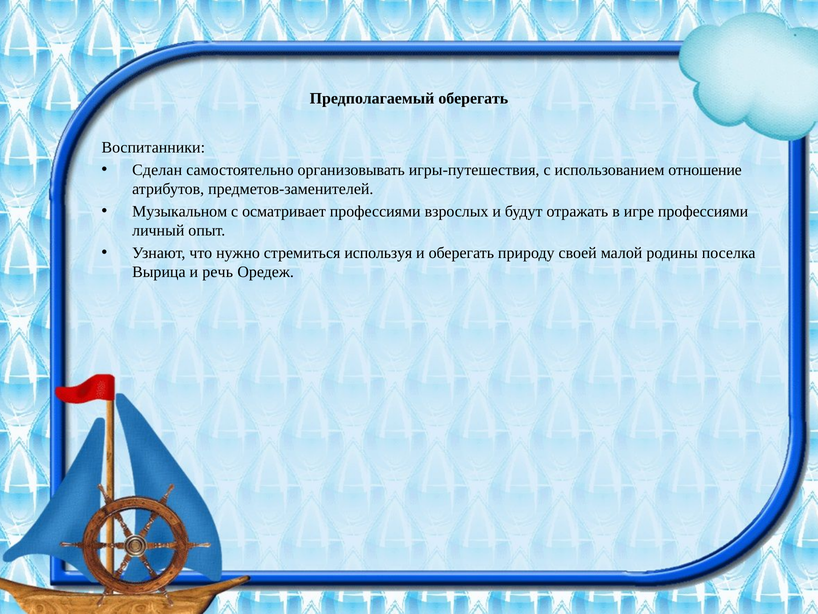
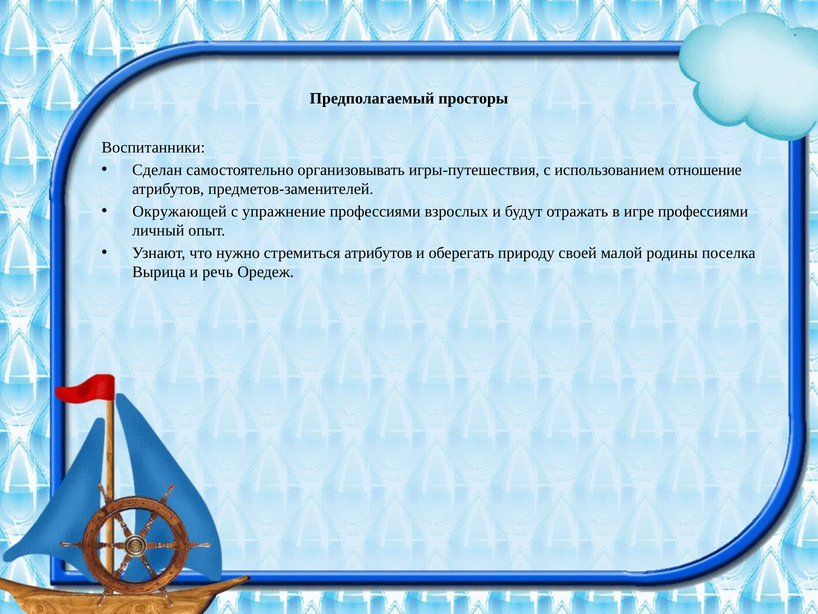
Предполагаемый оберегать: оберегать -> просторы
Музыкальном: Музыкальном -> Окружающей
осматривает: осматривает -> упражнение
стремиться используя: используя -> атрибутов
